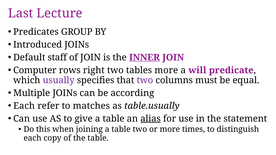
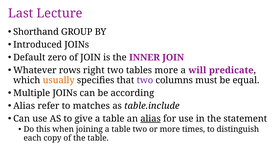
Predicates: Predicates -> Shorthand
staff: staff -> zero
INNER underline: present -> none
Computer: Computer -> Whatever
usually colour: purple -> orange
Each at (24, 106): Each -> Alias
table.usually: table.usually -> table.include
